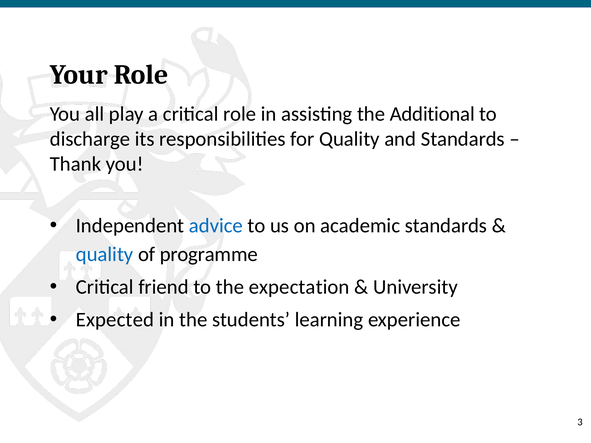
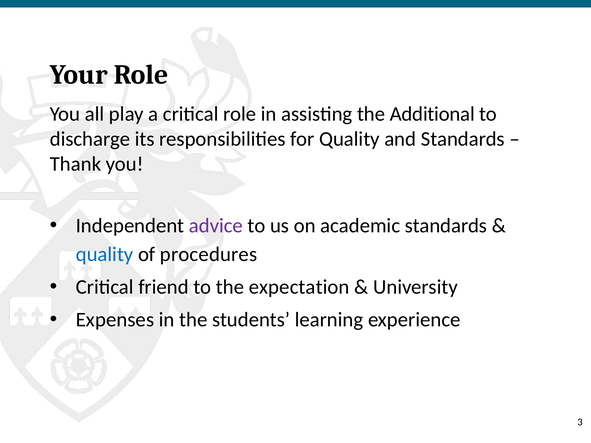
advice colour: blue -> purple
programme: programme -> procedures
Expected: Expected -> Expenses
